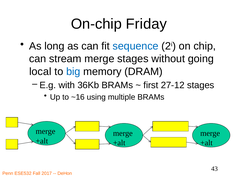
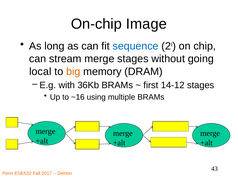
Friday: Friday -> Image
big colour: blue -> orange
27-12: 27-12 -> 14-12
